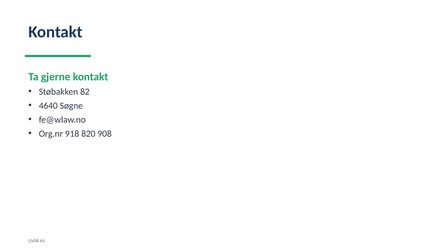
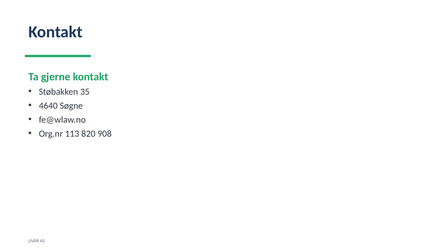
82: 82 -> 35
918: 918 -> 113
